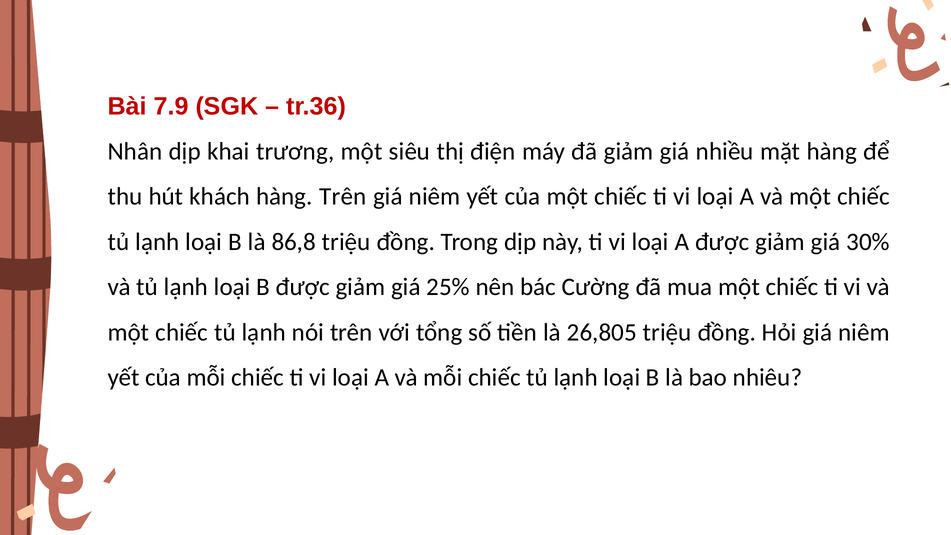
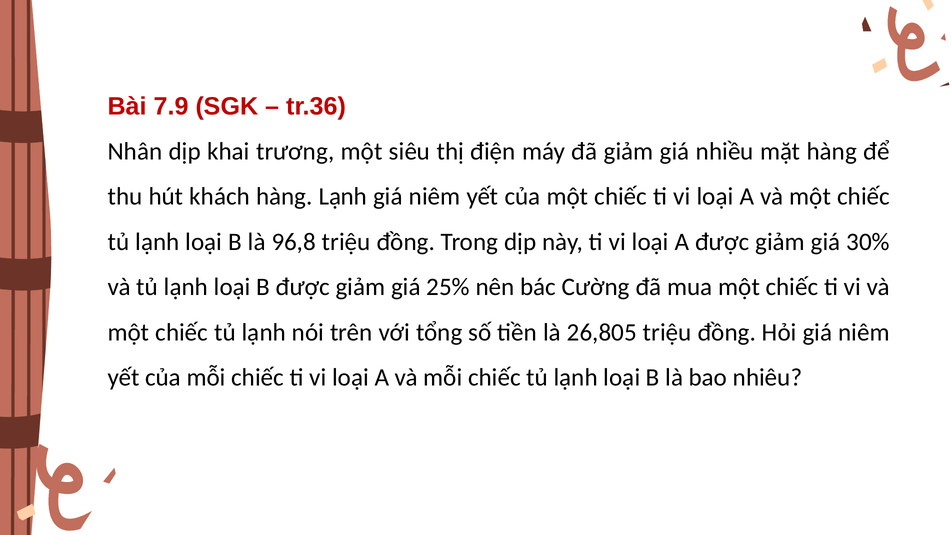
hàng Trên: Trên -> Lạnh
86,8: 86,8 -> 96,8
